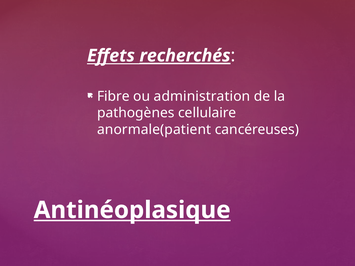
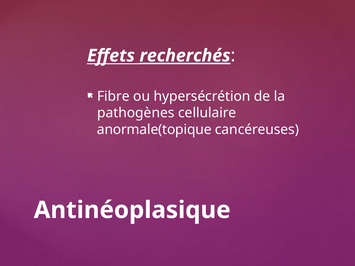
administration: administration -> hypersécrétion
anormale(patient: anormale(patient -> anormale(topique
Antinéoplasique underline: present -> none
